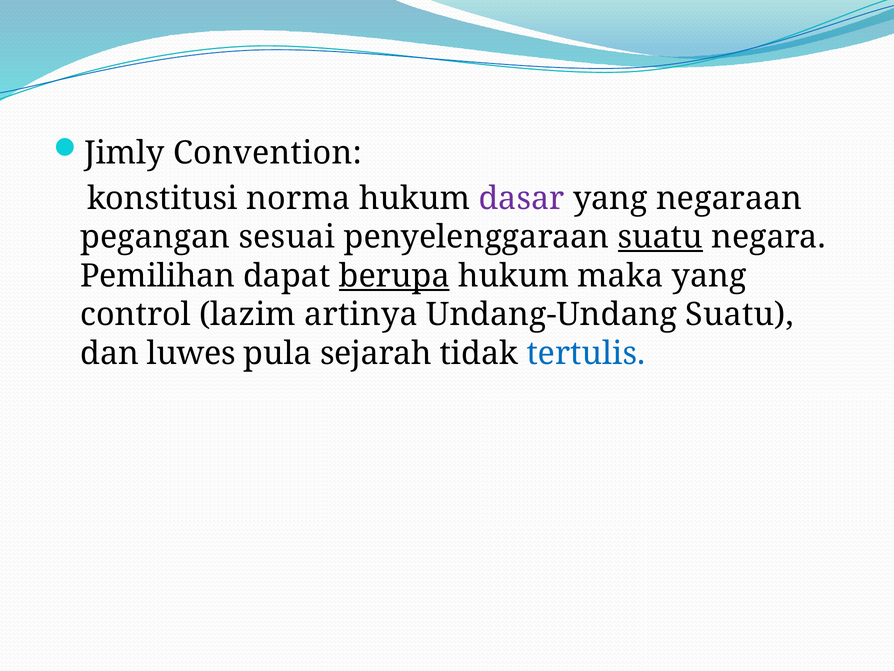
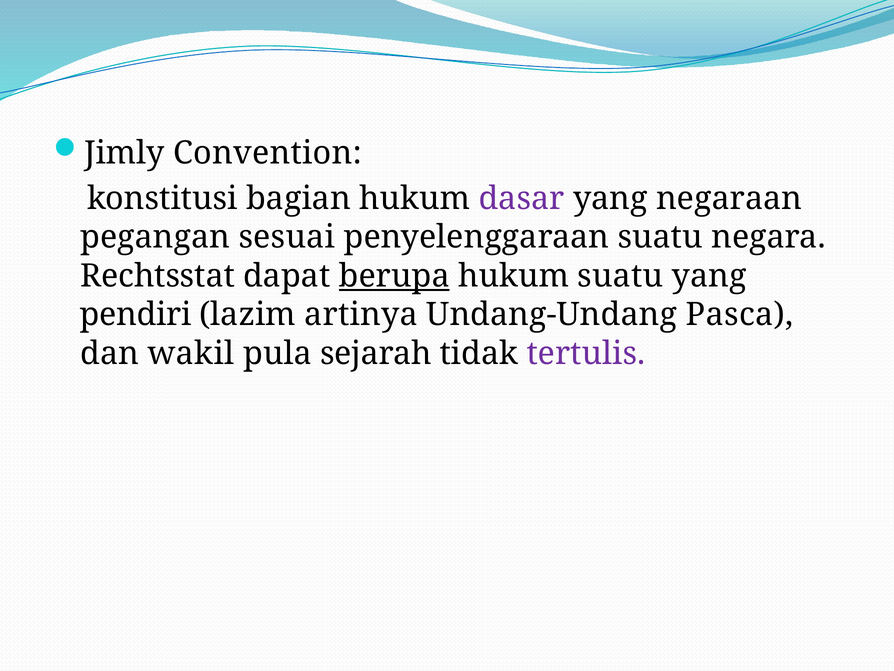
norma: norma -> bagian
suatu at (660, 237) underline: present -> none
Pemilihan: Pemilihan -> Rechtsstat
hukum maka: maka -> suatu
control: control -> pendiri
Undang-Undang Suatu: Suatu -> Pasca
luwes: luwes -> wakil
tertulis colour: blue -> purple
